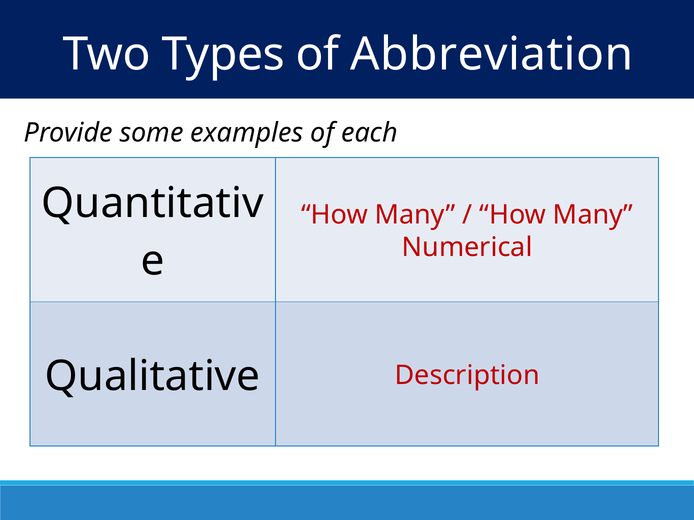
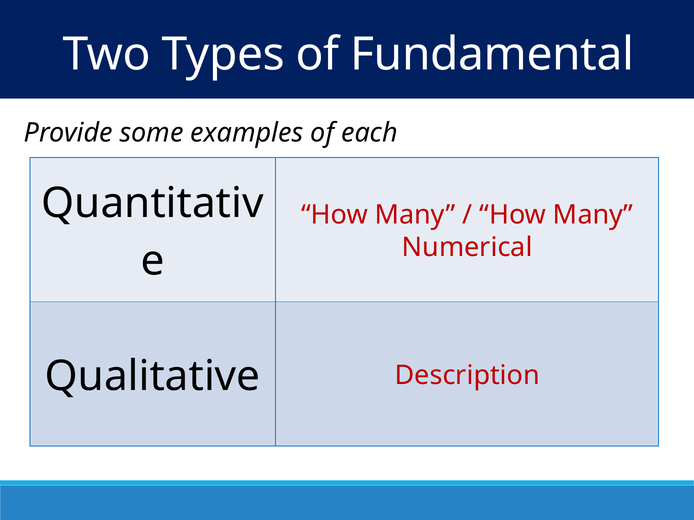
Abbreviation: Abbreviation -> Fundamental
